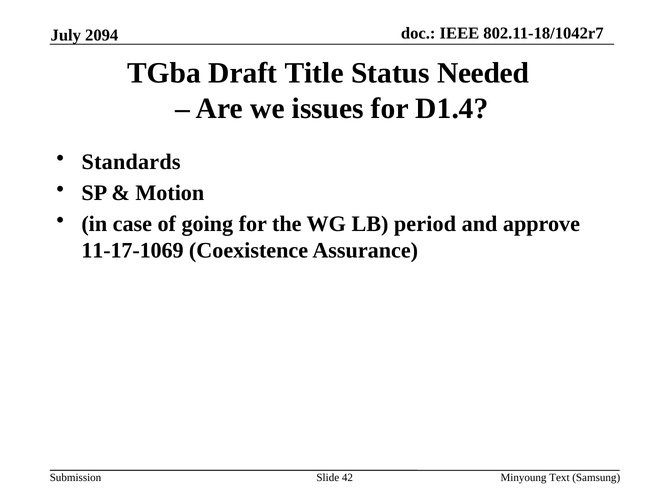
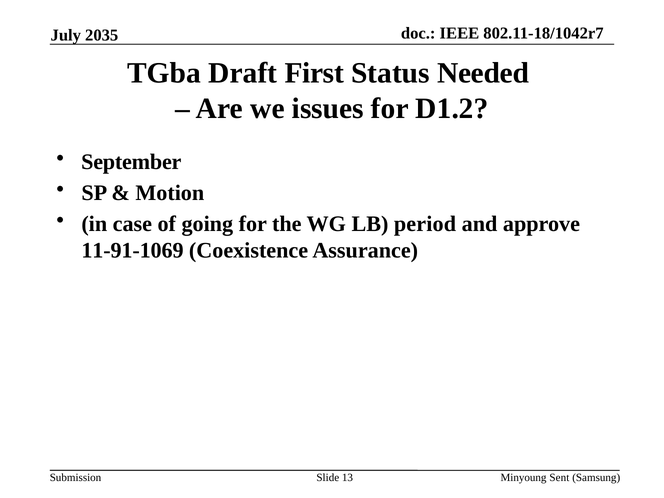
2094: 2094 -> 2035
Title: Title -> First
D1.4: D1.4 -> D1.2
Standards: Standards -> September
11-17-1069: 11-17-1069 -> 11-91-1069
42: 42 -> 13
Text: Text -> Sent
